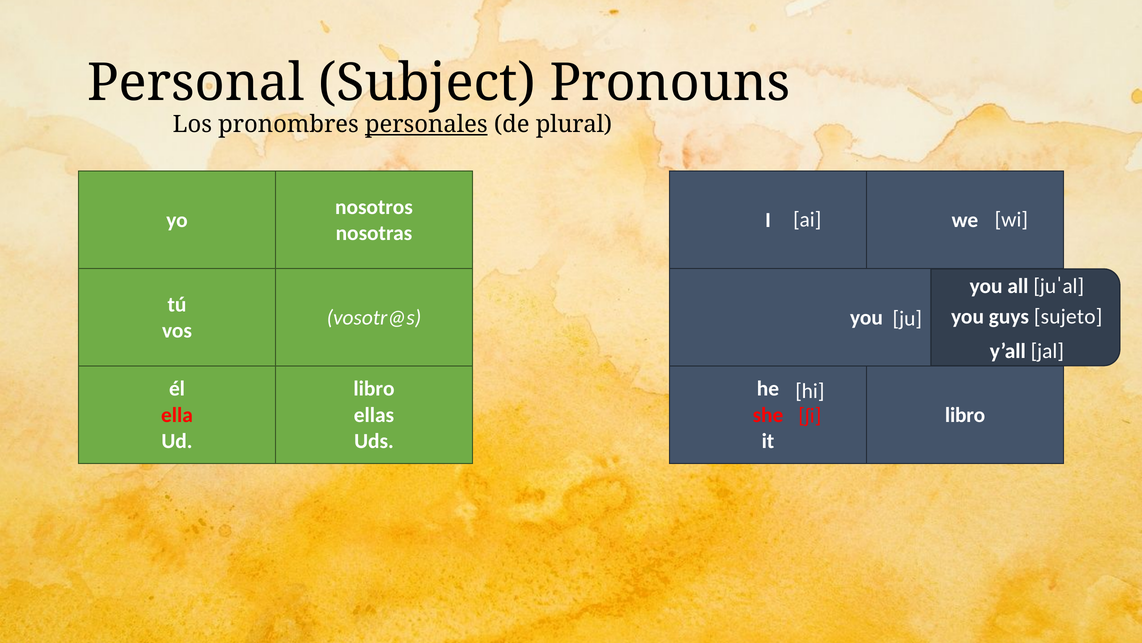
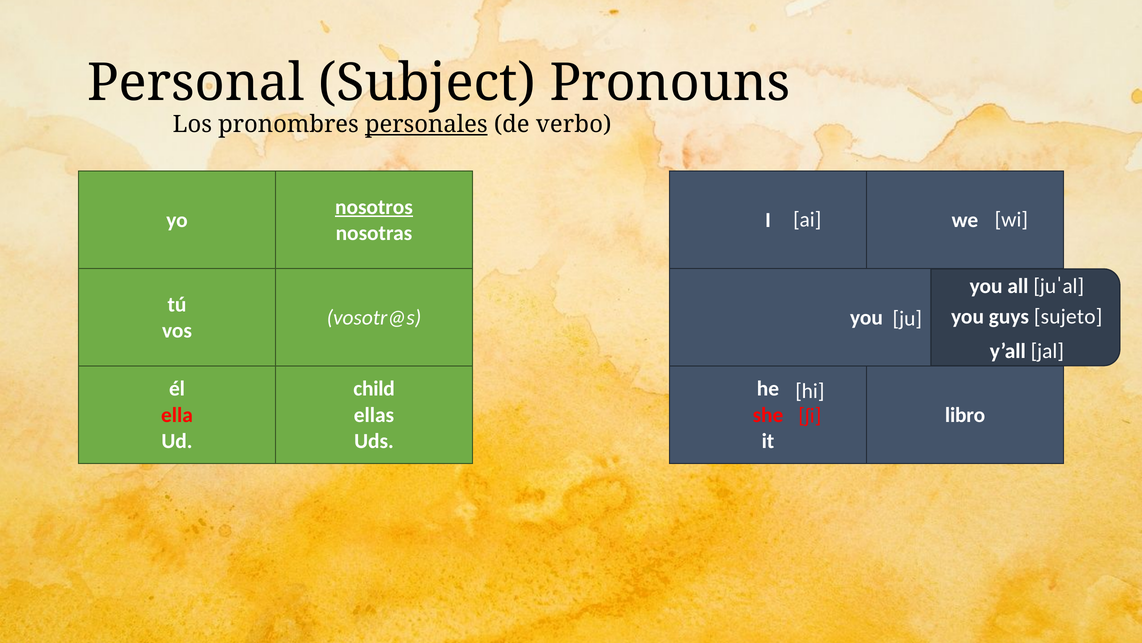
plural: plural -> verbo
nosotros underline: none -> present
libro at (374, 389): libro -> child
